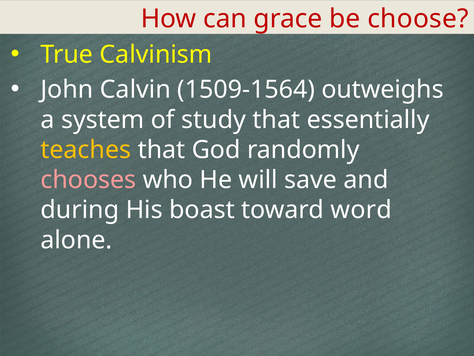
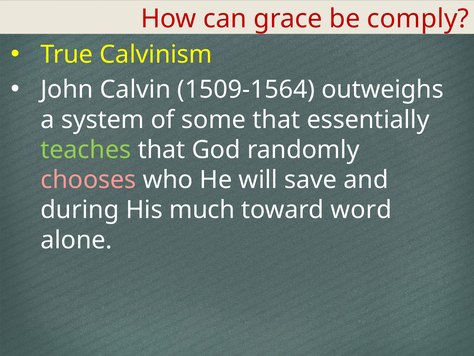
choose: choose -> comply
study: study -> some
teaches colour: yellow -> light green
boast: boast -> much
